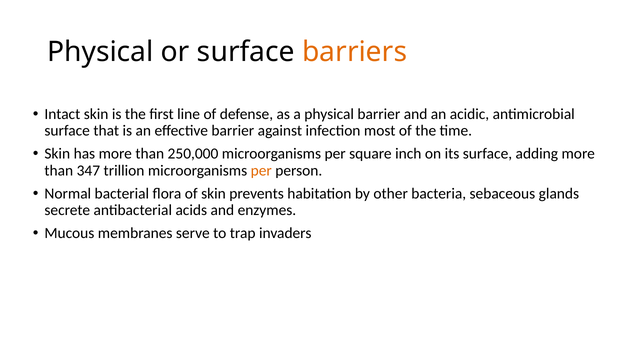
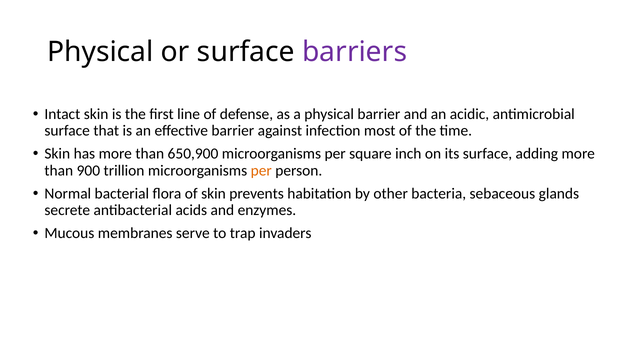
barriers colour: orange -> purple
250,000: 250,000 -> 650,900
347: 347 -> 900
